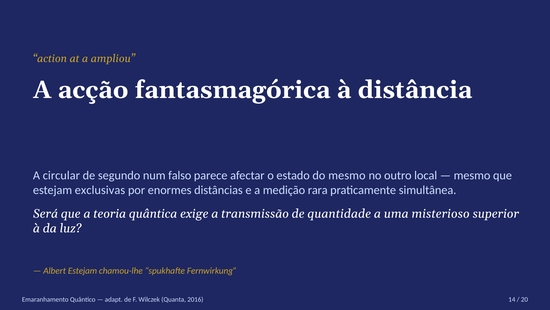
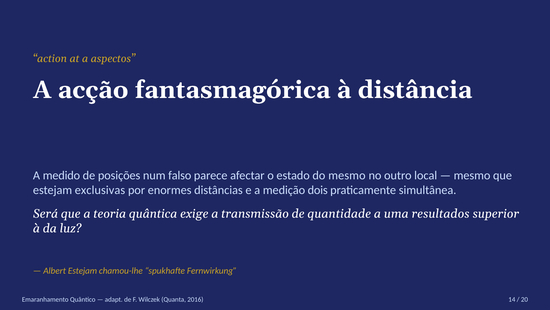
ampliou: ampliou -> aspectos
circular: circular -> medido
segundo: segundo -> posições
rara: rara -> dois
misterioso: misterioso -> resultados
